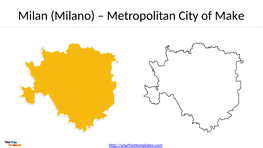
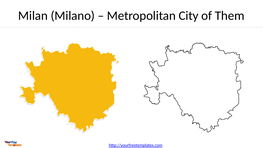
Make: Make -> Them
